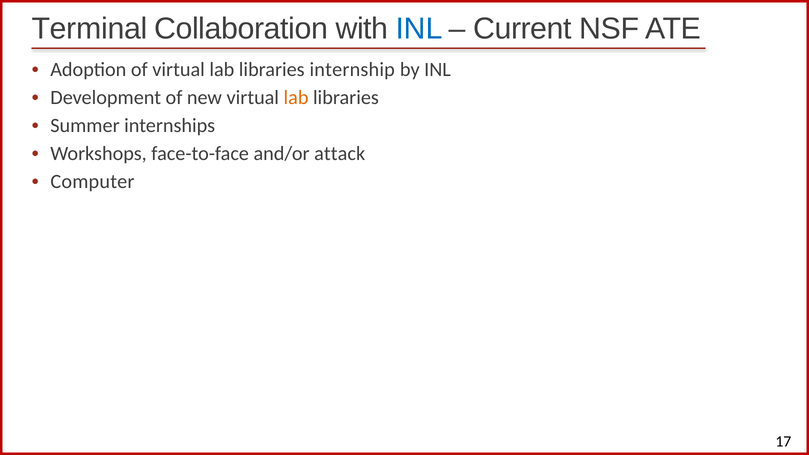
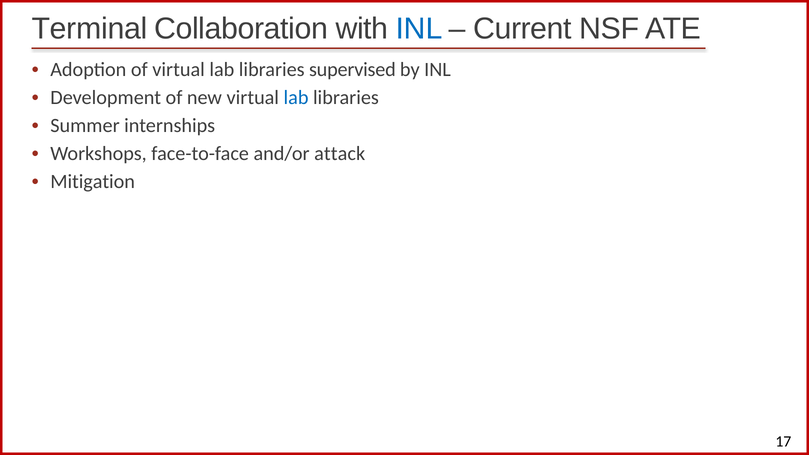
internship: internship -> supervised
lab at (296, 97) colour: orange -> blue
Computer: Computer -> Mitigation
